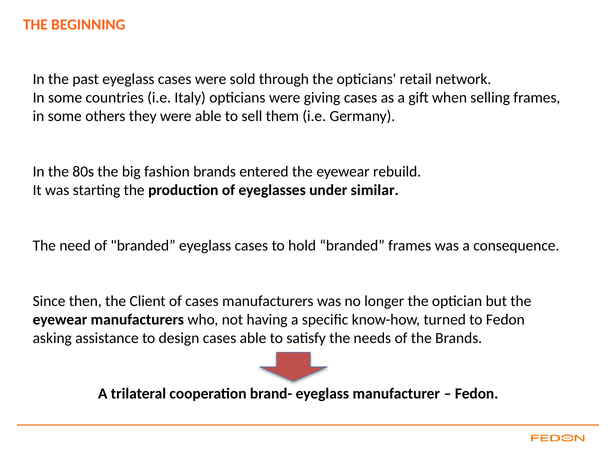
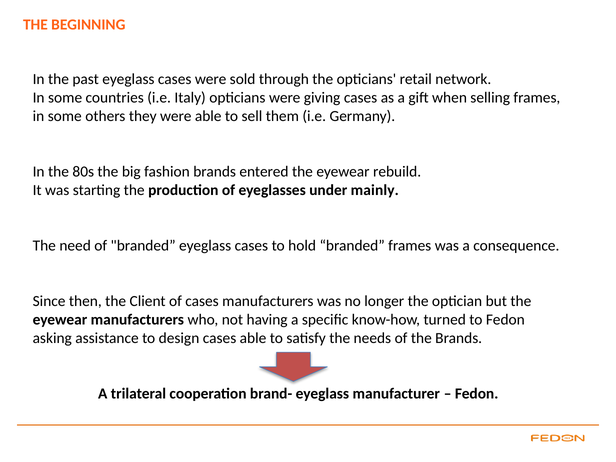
similar: similar -> mainly
